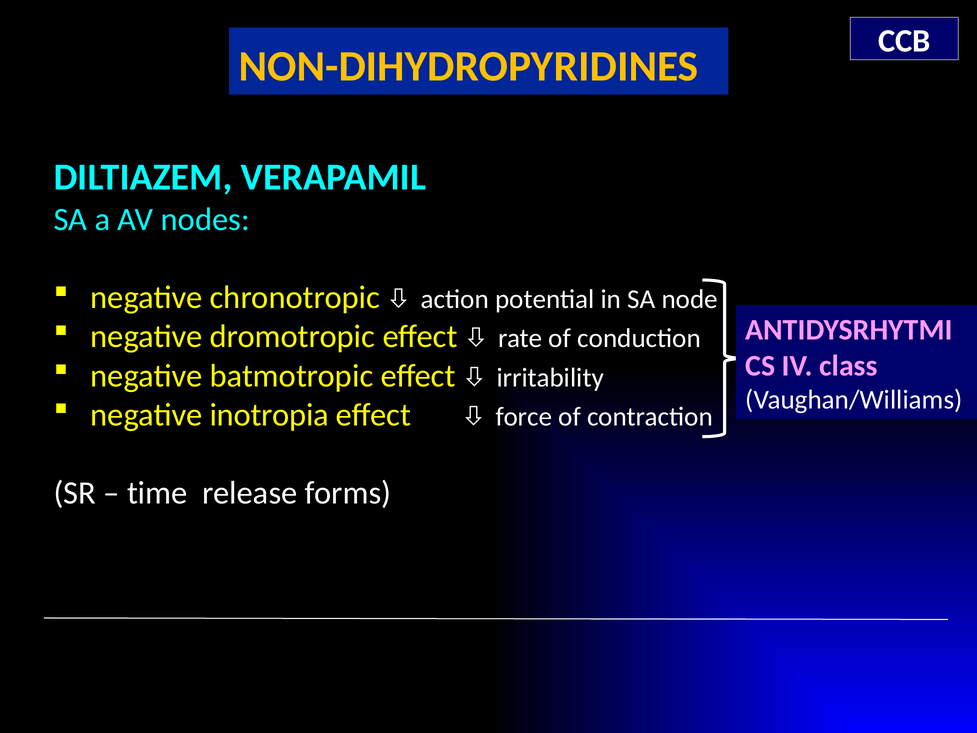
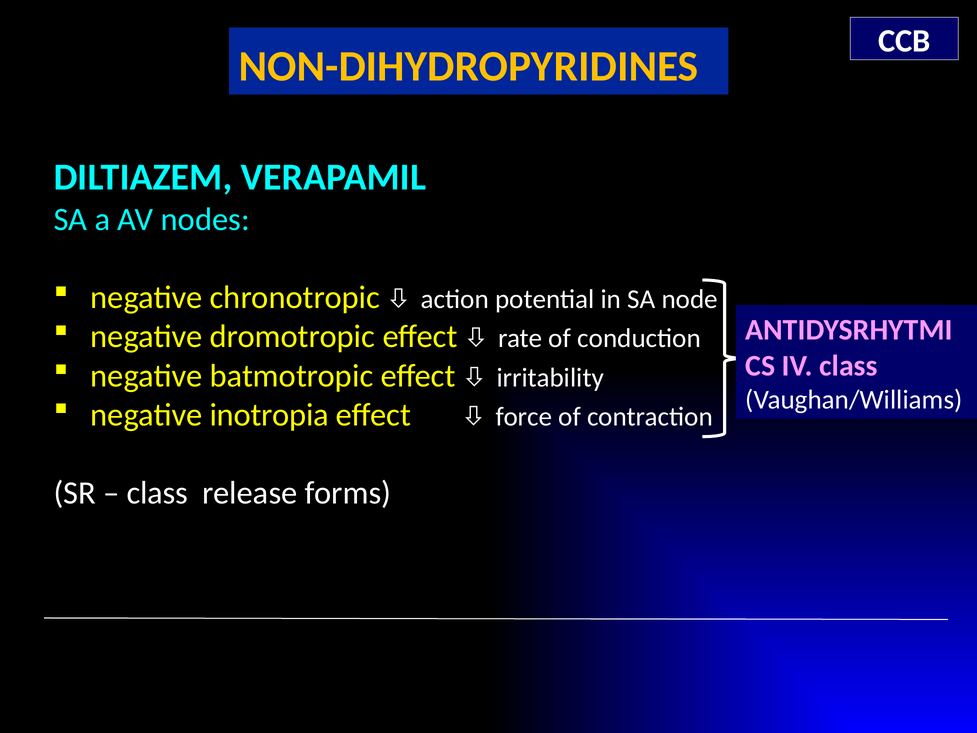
time at (157, 493): time -> class
